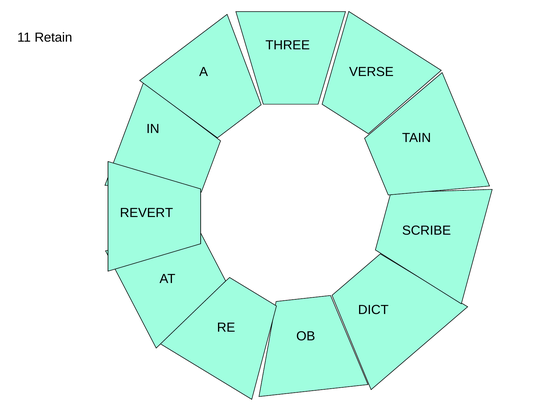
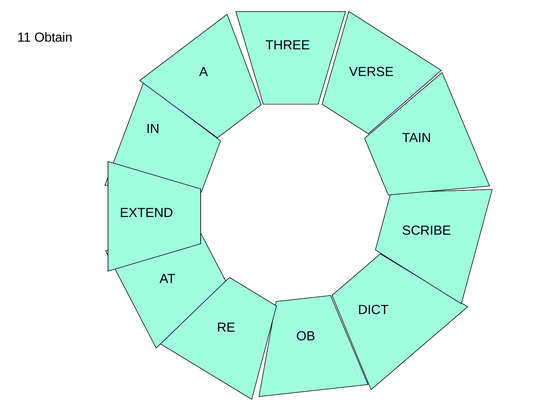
Retain: Retain -> Obtain
REVERT: REVERT -> EXTEND
